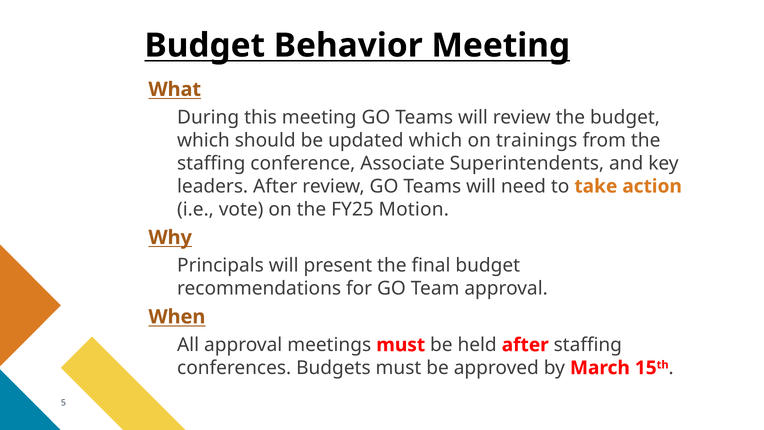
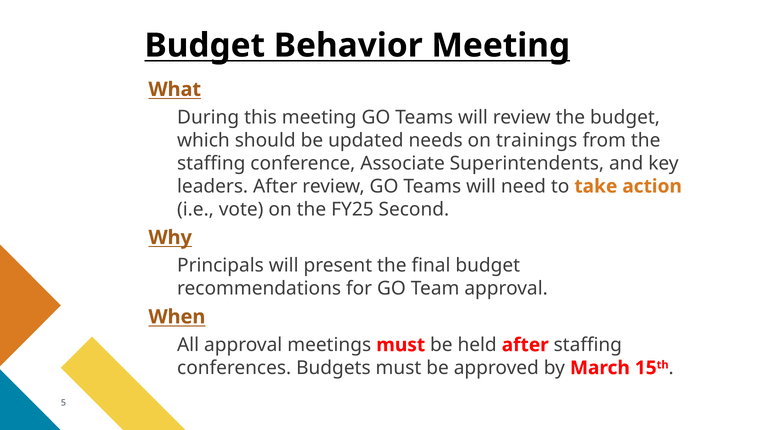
updated which: which -> needs
Motion: Motion -> Second
